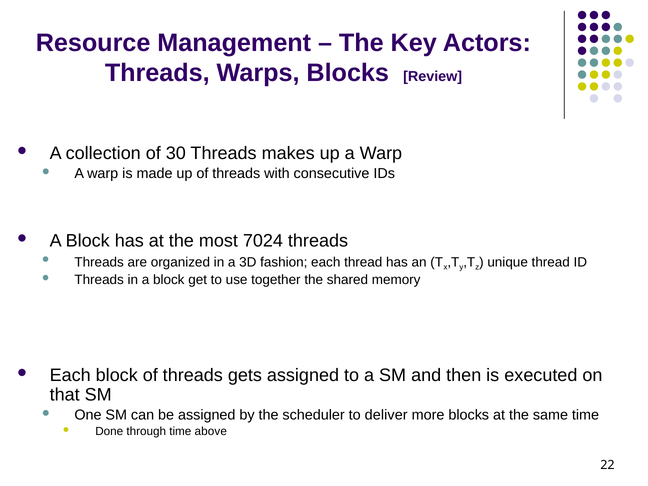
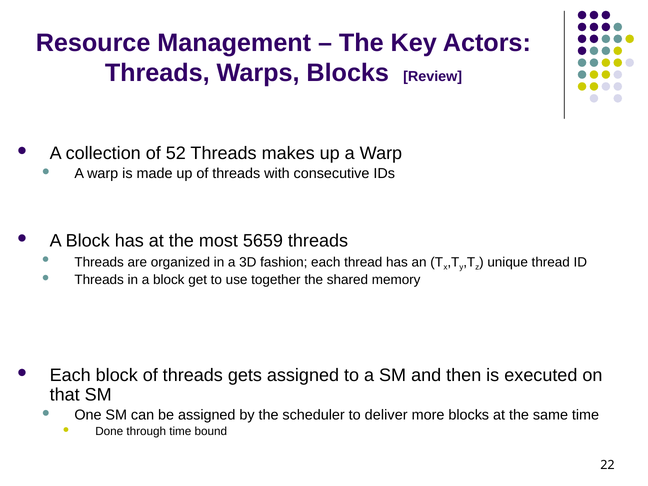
30: 30 -> 52
7024: 7024 -> 5659
above: above -> bound
